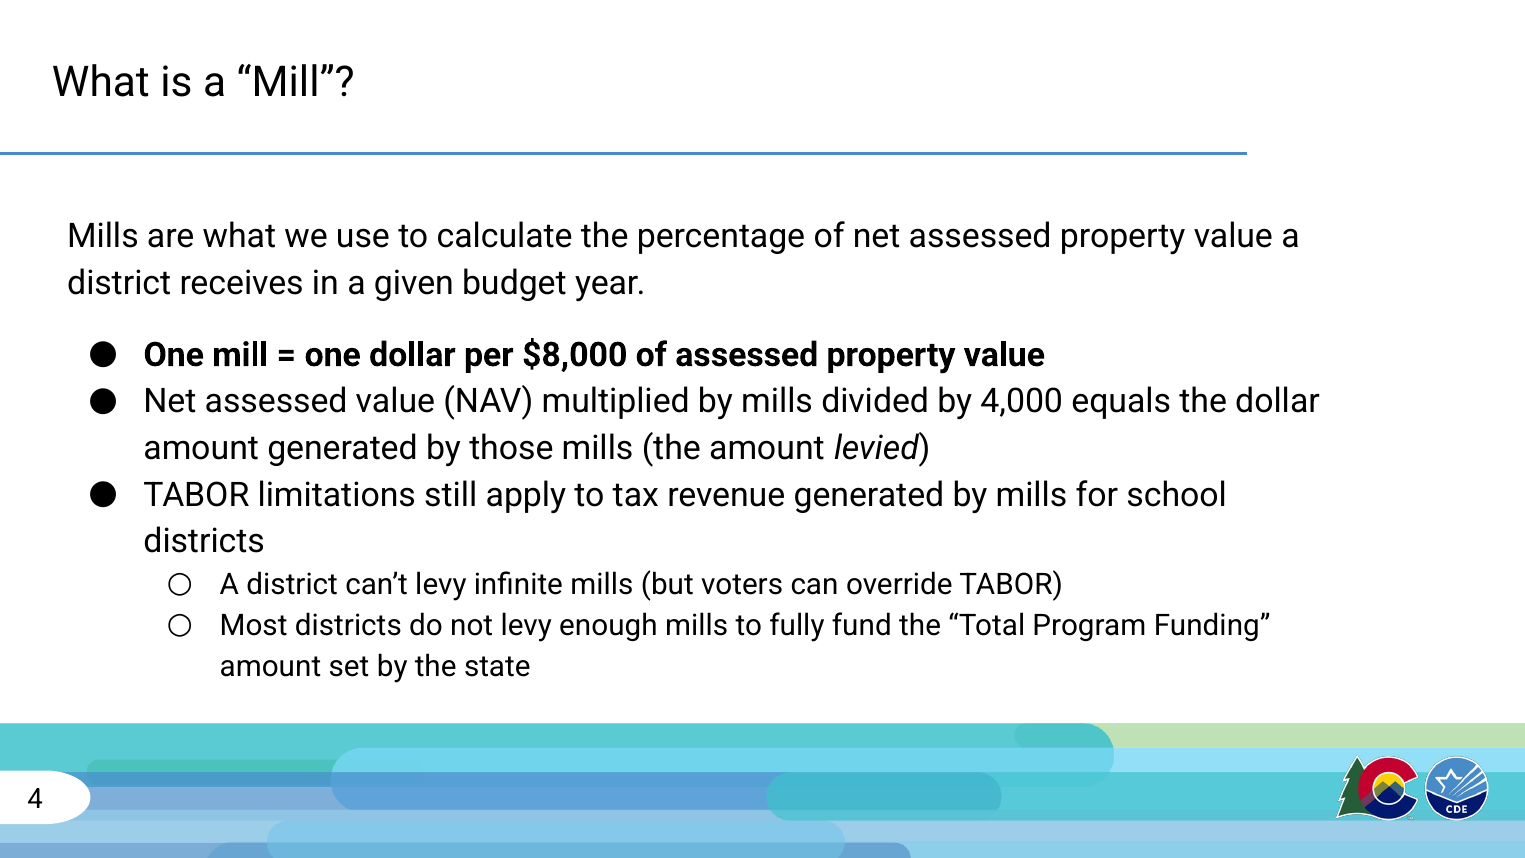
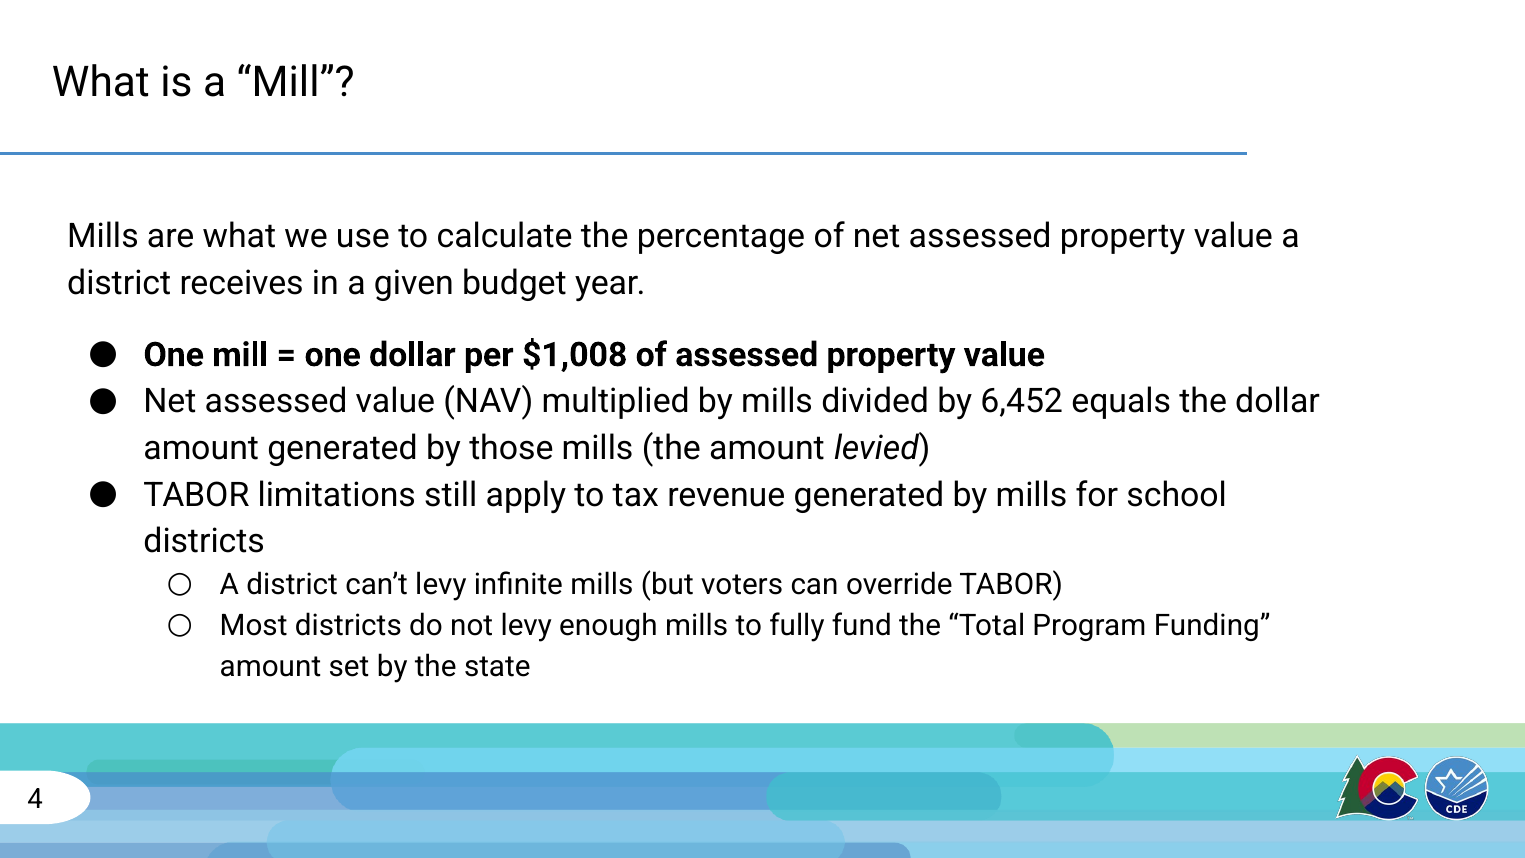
$8,000: $8,000 -> $1,008
4,000: 4,000 -> 6,452
